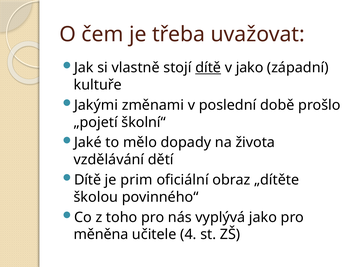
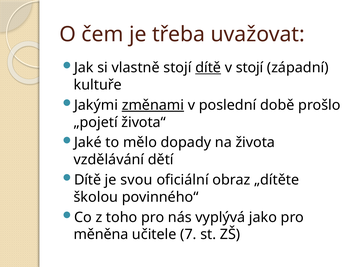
v jako: jako -> stojí
změnami underline: none -> present
školní“: školní“ -> života“
prim: prim -> svou
4: 4 -> 7
